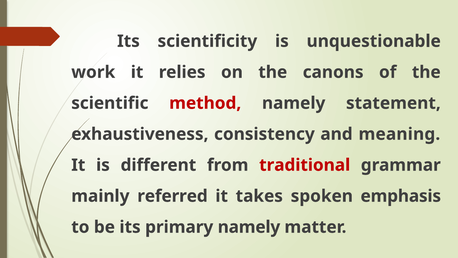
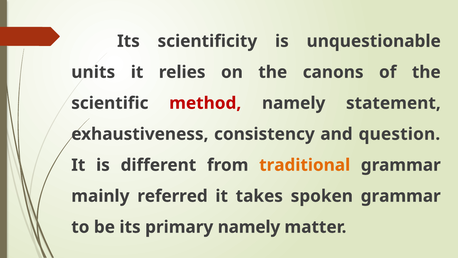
work: work -> units
meaning: meaning -> question
traditional colour: red -> orange
spoken emphasis: emphasis -> grammar
